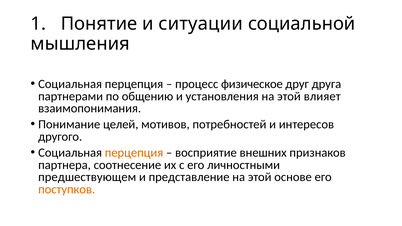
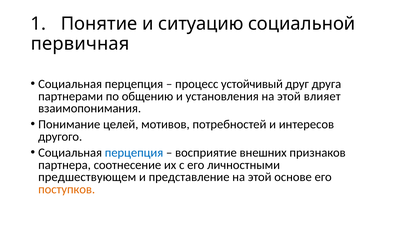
ситуации: ситуации -> ситуацию
мышления: мышления -> первичная
физическое: физическое -> устойчивый
перцепция at (134, 153) colour: orange -> blue
